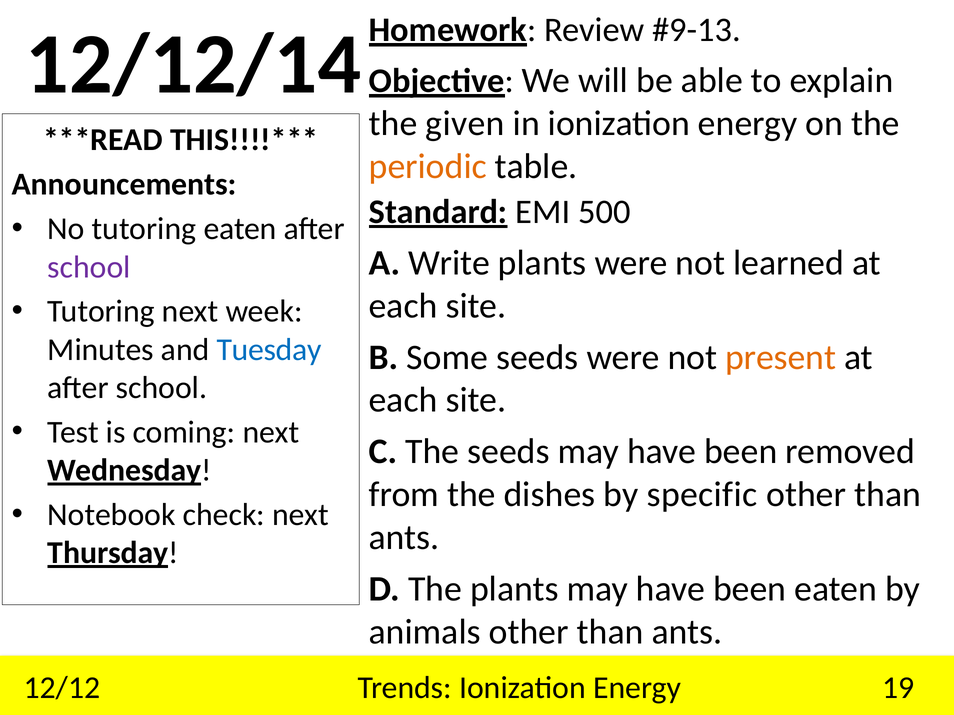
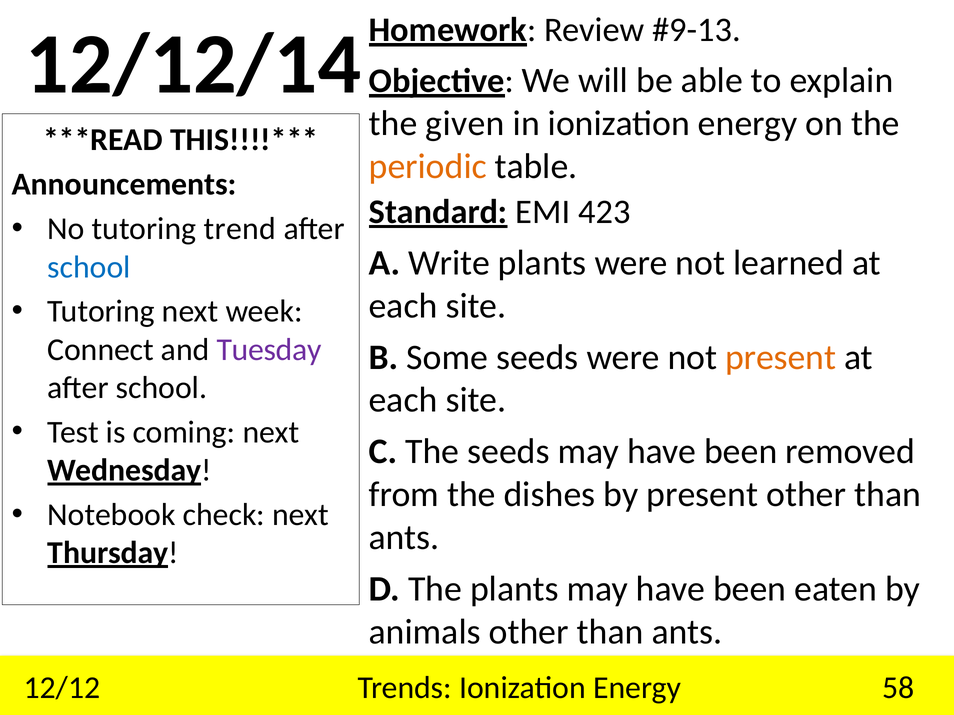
500: 500 -> 423
tutoring eaten: eaten -> trend
school at (89, 267) colour: purple -> blue
Minutes: Minutes -> Connect
Tuesday colour: blue -> purple
by specific: specific -> present
19: 19 -> 58
